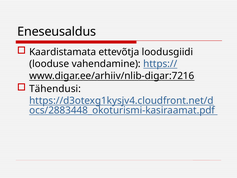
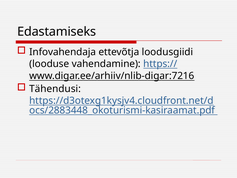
Eneseusaldus: Eneseusaldus -> Edastamiseks
Kaardistamata: Kaardistamata -> Infovahendaja
